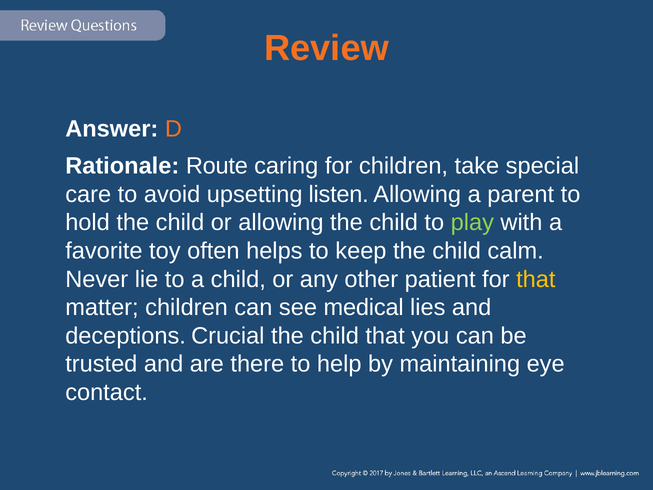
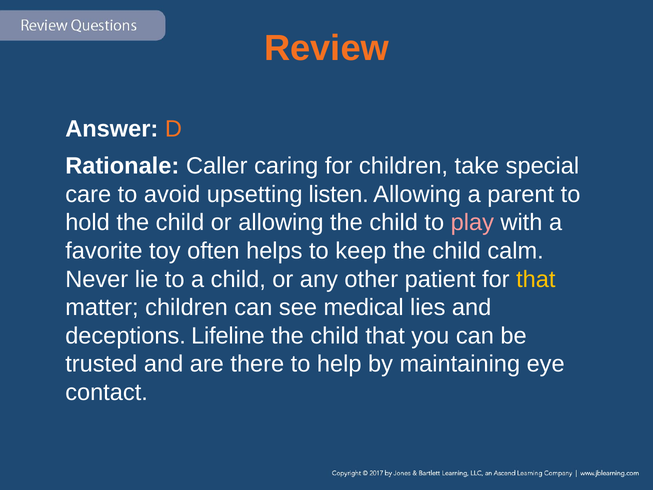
Route: Route -> Caller
play colour: light green -> pink
Crucial: Crucial -> Lifeline
